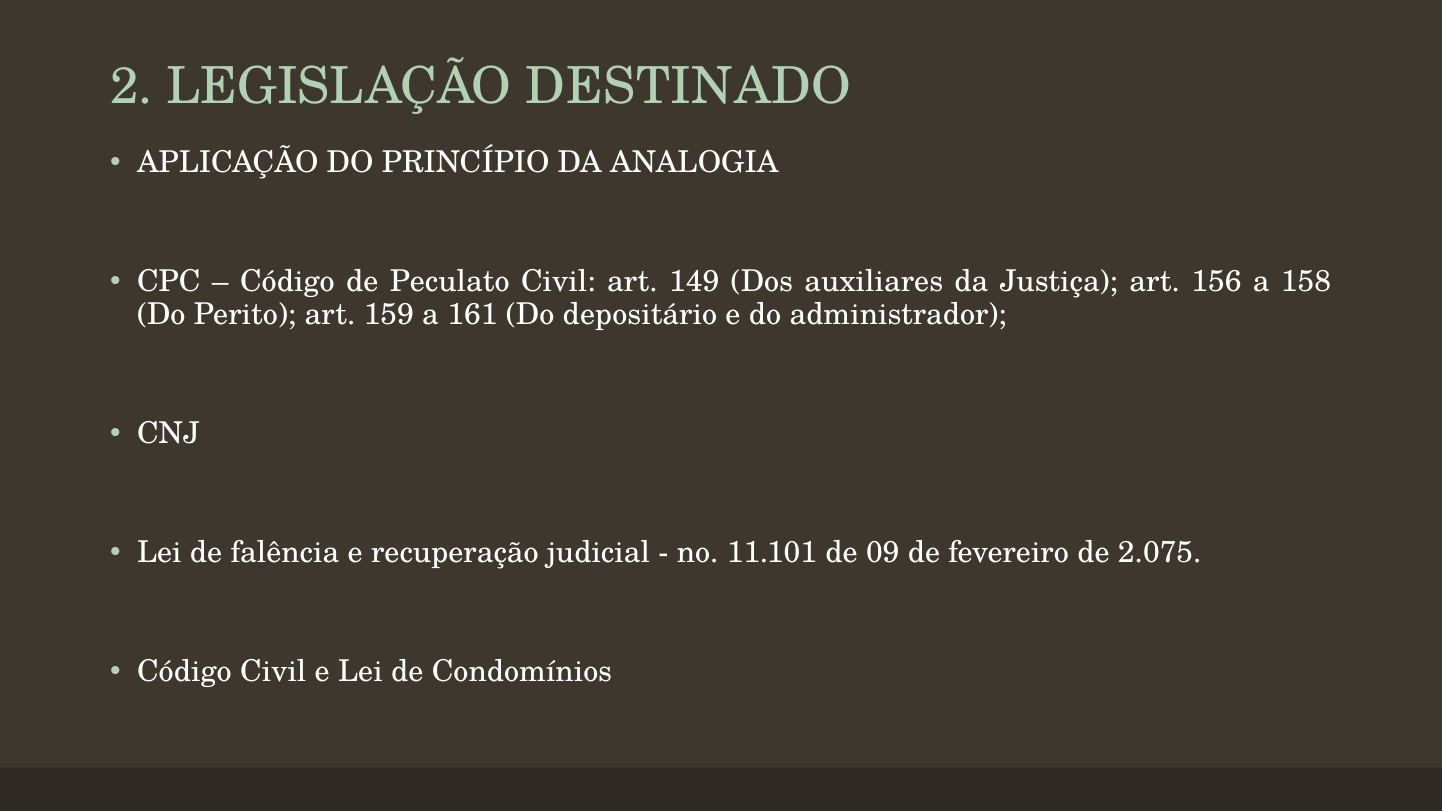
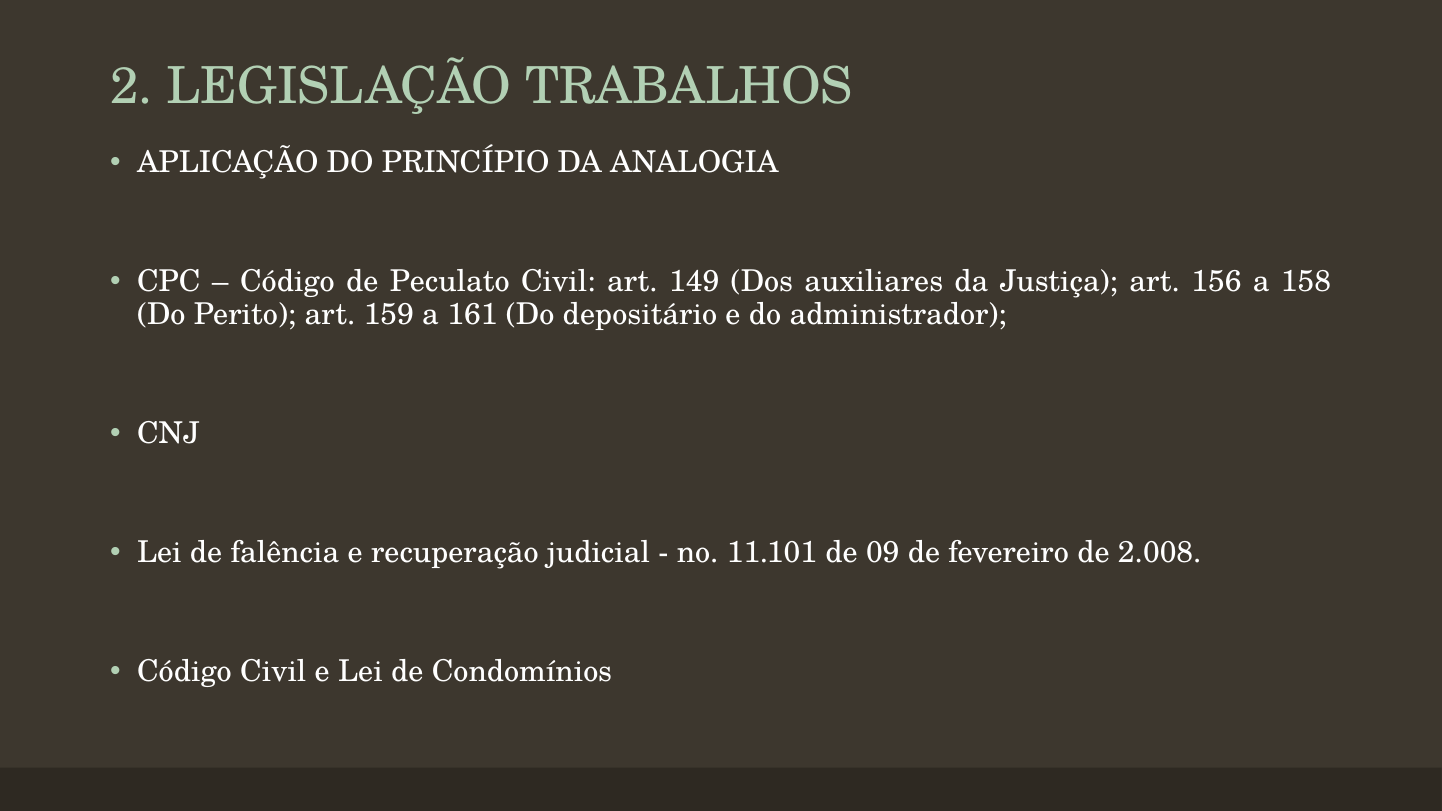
DESTINADO: DESTINADO -> TRABALHOS
2.075: 2.075 -> 2.008
